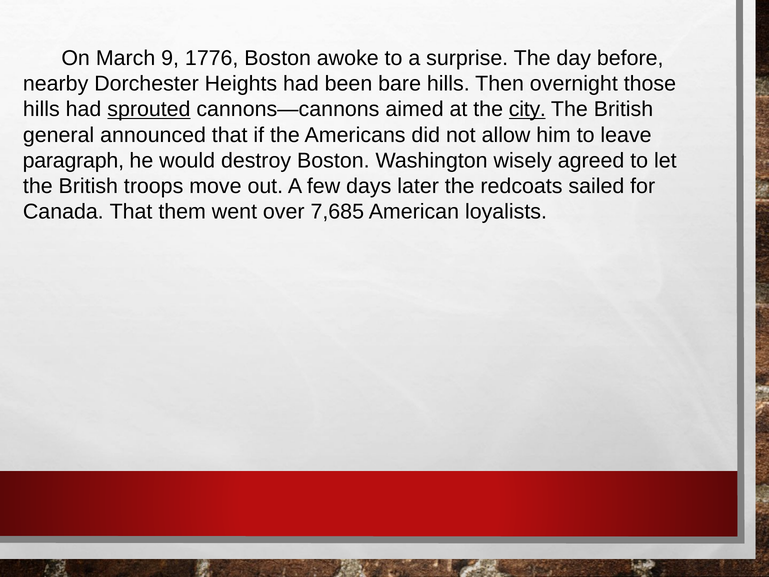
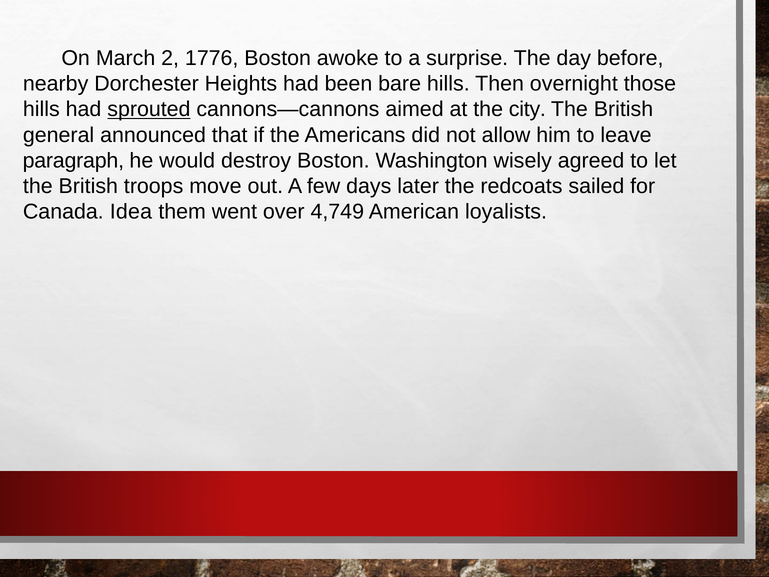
9: 9 -> 2
city underline: present -> none
Canada That: That -> Idea
7,685: 7,685 -> 4,749
